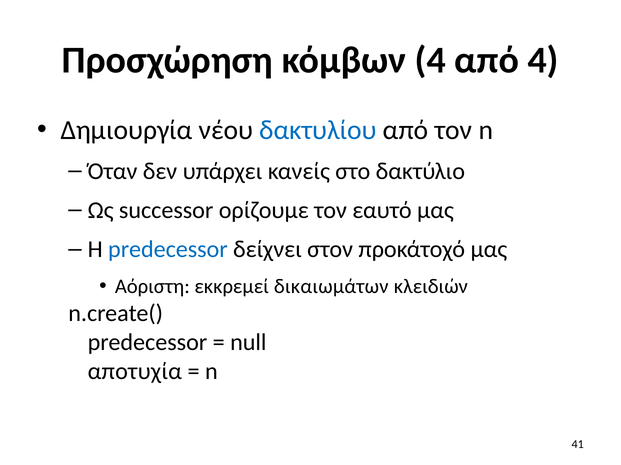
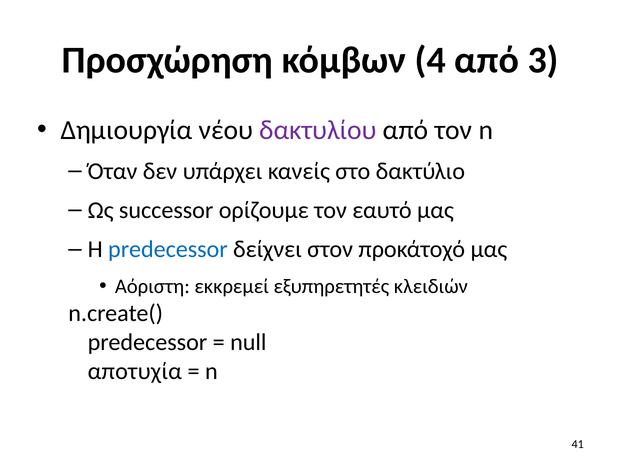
από 4: 4 -> 3
δακτυλίου colour: blue -> purple
δικαιωμάτων: δικαιωμάτων -> εξυπηρετητές
